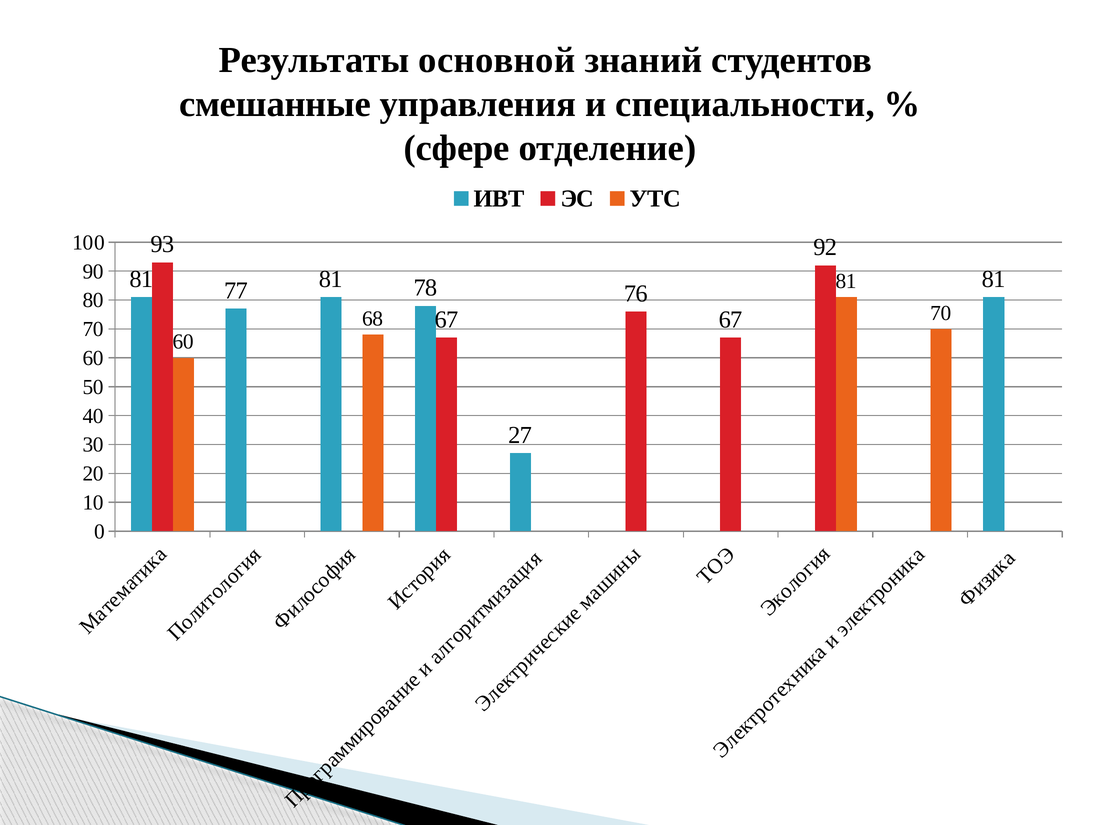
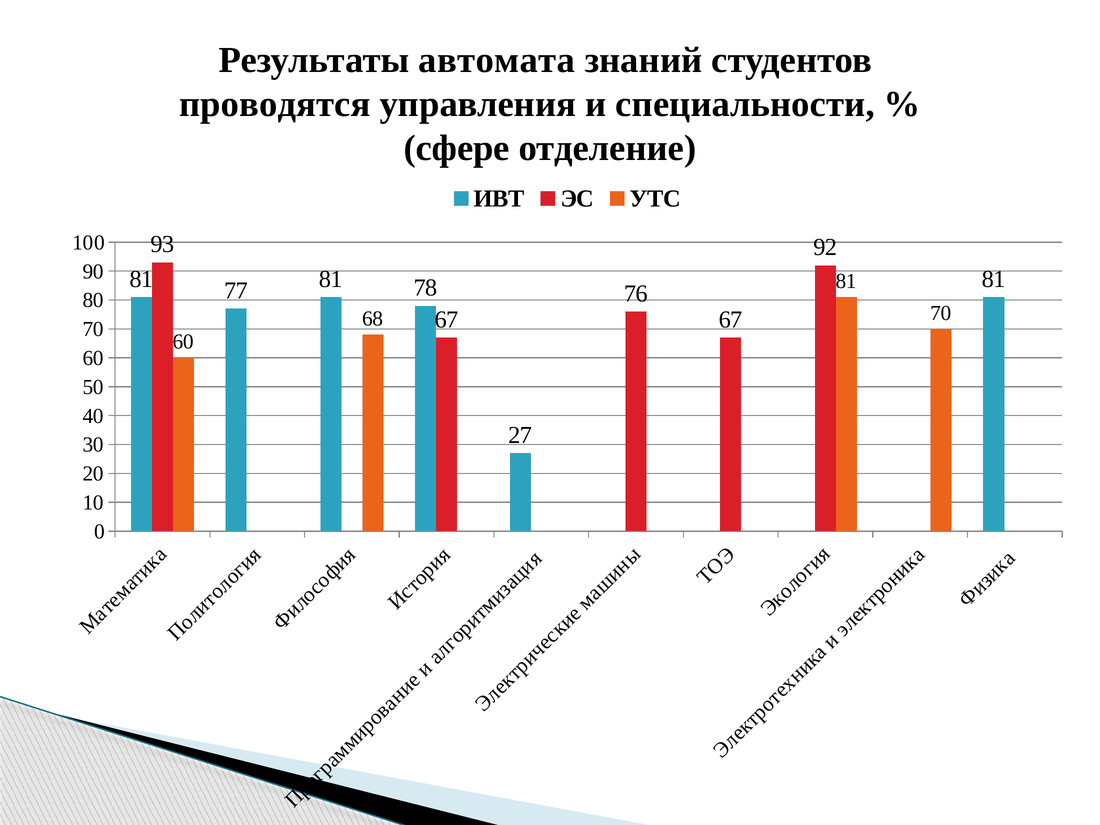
основной: основной -> автомата
смешанные: смешанные -> проводятся
